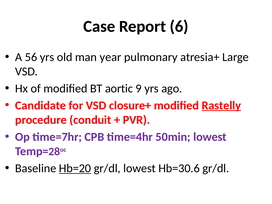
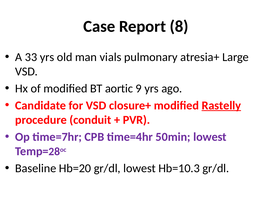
6: 6 -> 8
56: 56 -> 33
year: year -> vials
Hb=20 underline: present -> none
Hb=30.6: Hb=30.6 -> Hb=10.3
